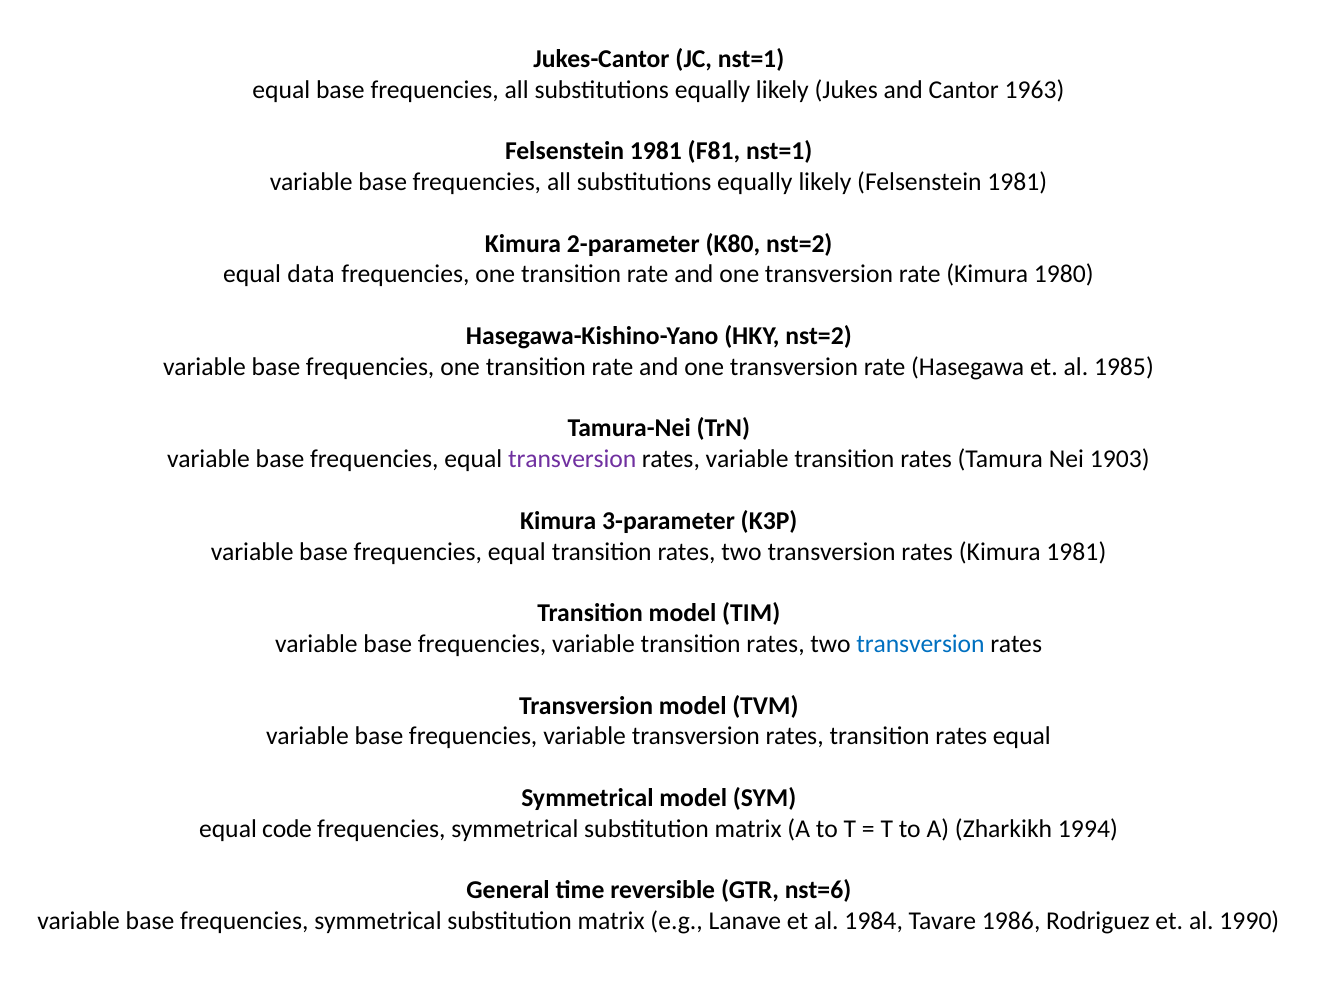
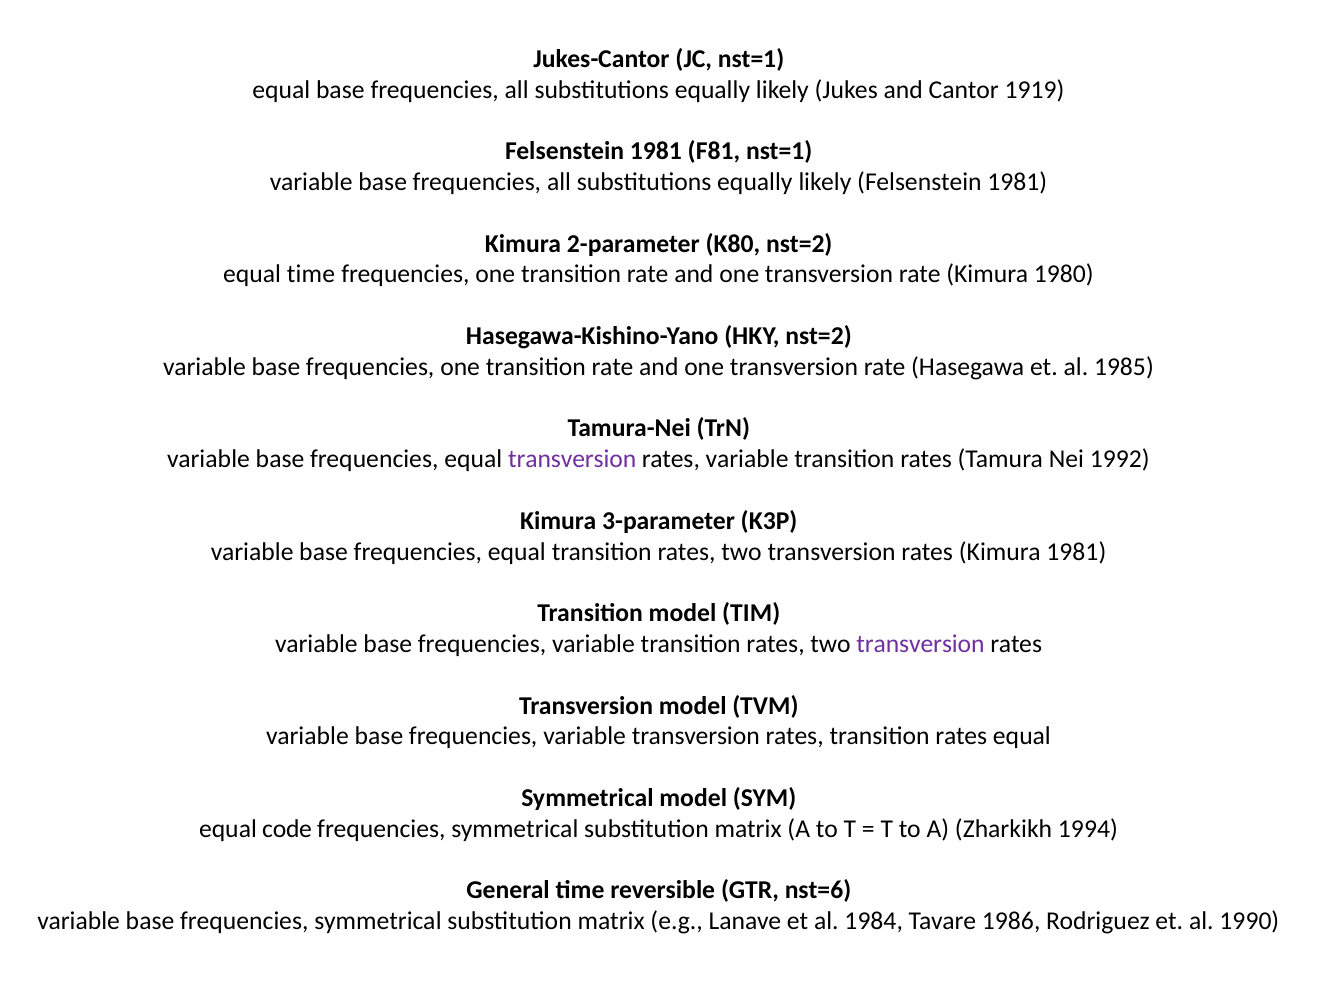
1963: 1963 -> 1919
equal data: data -> time
1903: 1903 -> 1992
transversion at (921, 644) colour: blue -> purple
